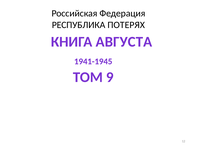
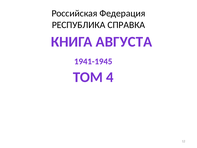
ПОТЕРЯХ: ПОТЕРЯХ -> СПРАВКА
9: 9 -> 4
